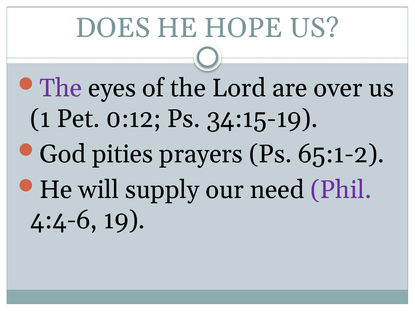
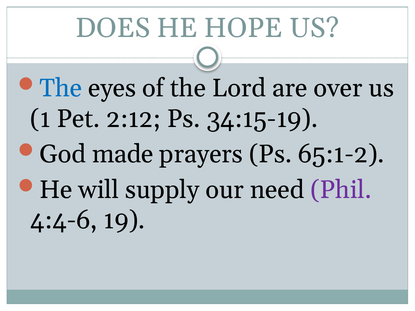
The at (61, 88) colour: purple -> blue
0:12: 0:12 -> 2:12
pities: pities -> made
